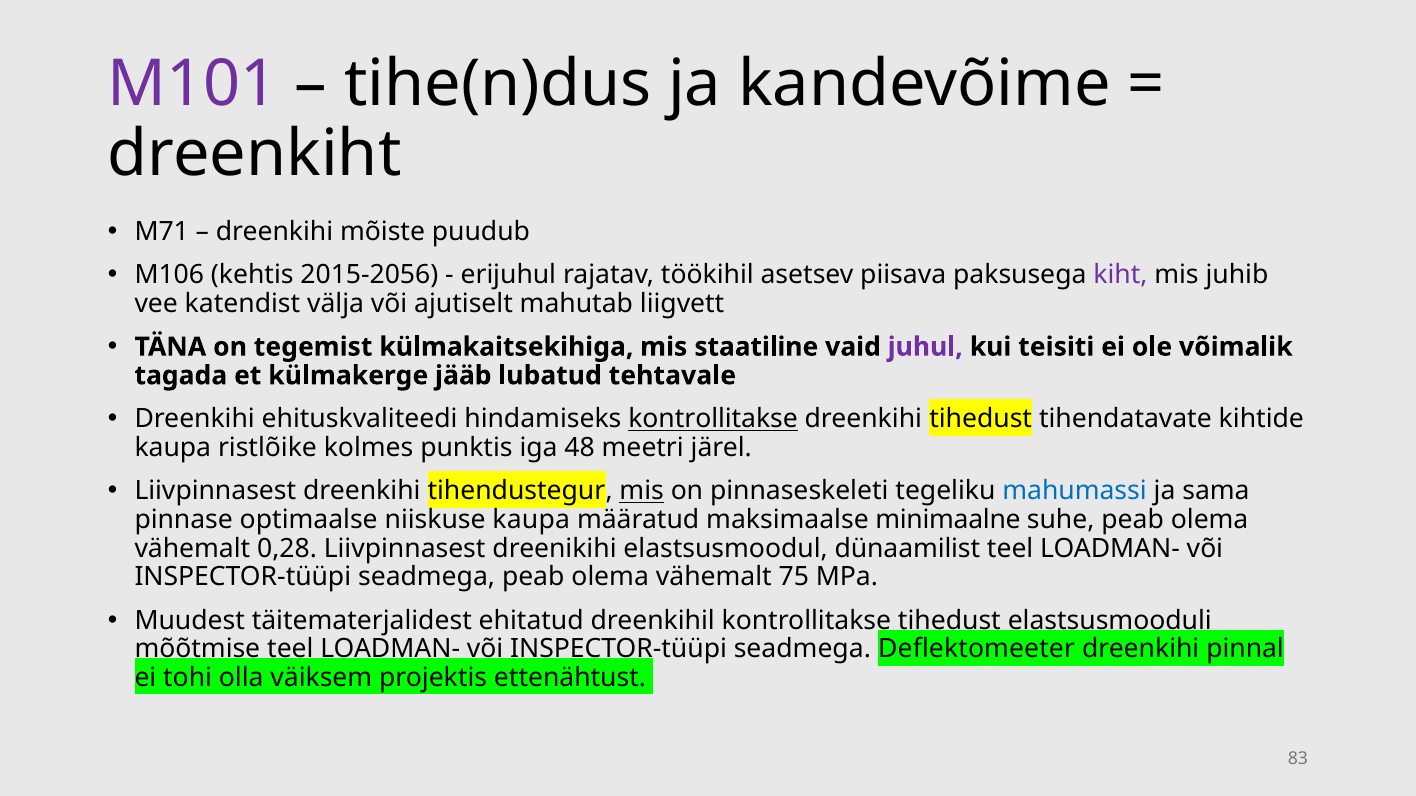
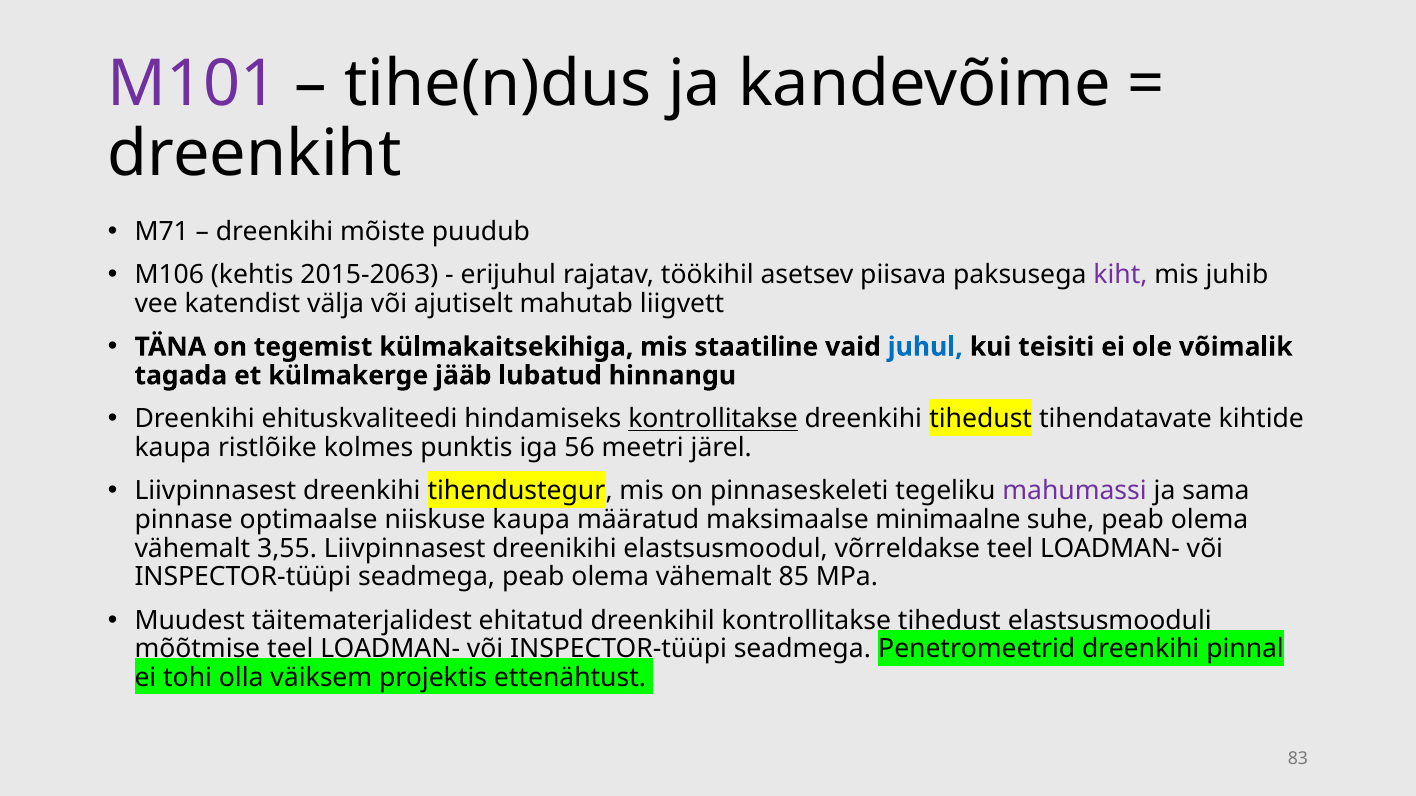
2015-2056: 2015-2056 -> 2015-2063
juhul colour: purple -> blue
tehtavale: tehtavale -> hinnangu
48: 48 -> 56
mis at (642, 491) underline: present -> none
mahumassi colour: blue -> purple
0,28: 0,28 -> 3,55
dünaamilist: dünaamilist -> võrreldakse
75: 75 -> 85
Deflektomeeter: Deflektomeeter -> Penetromeetrid
